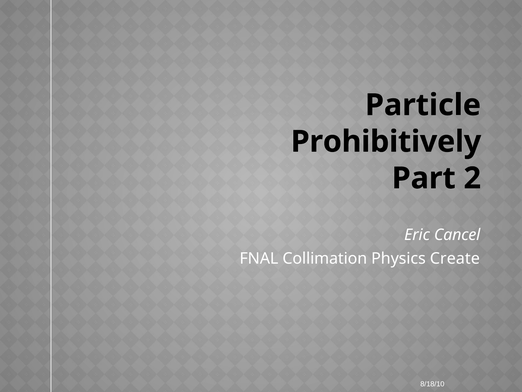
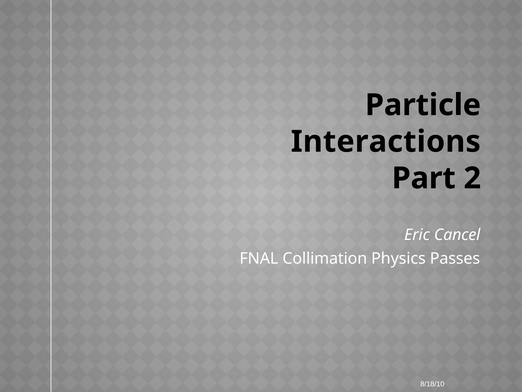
Prohibitively: Prohibitively -> Interactions
Create: Create -> Passes
